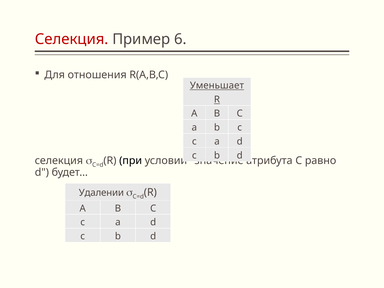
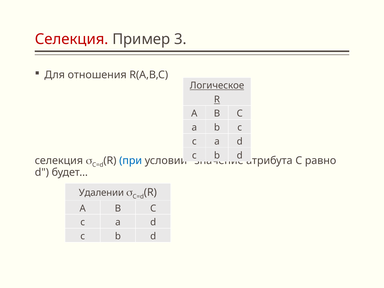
6: 6 -> 3
Уменьшает: Уменьшает -> Логическое
при colour: black -> blue
